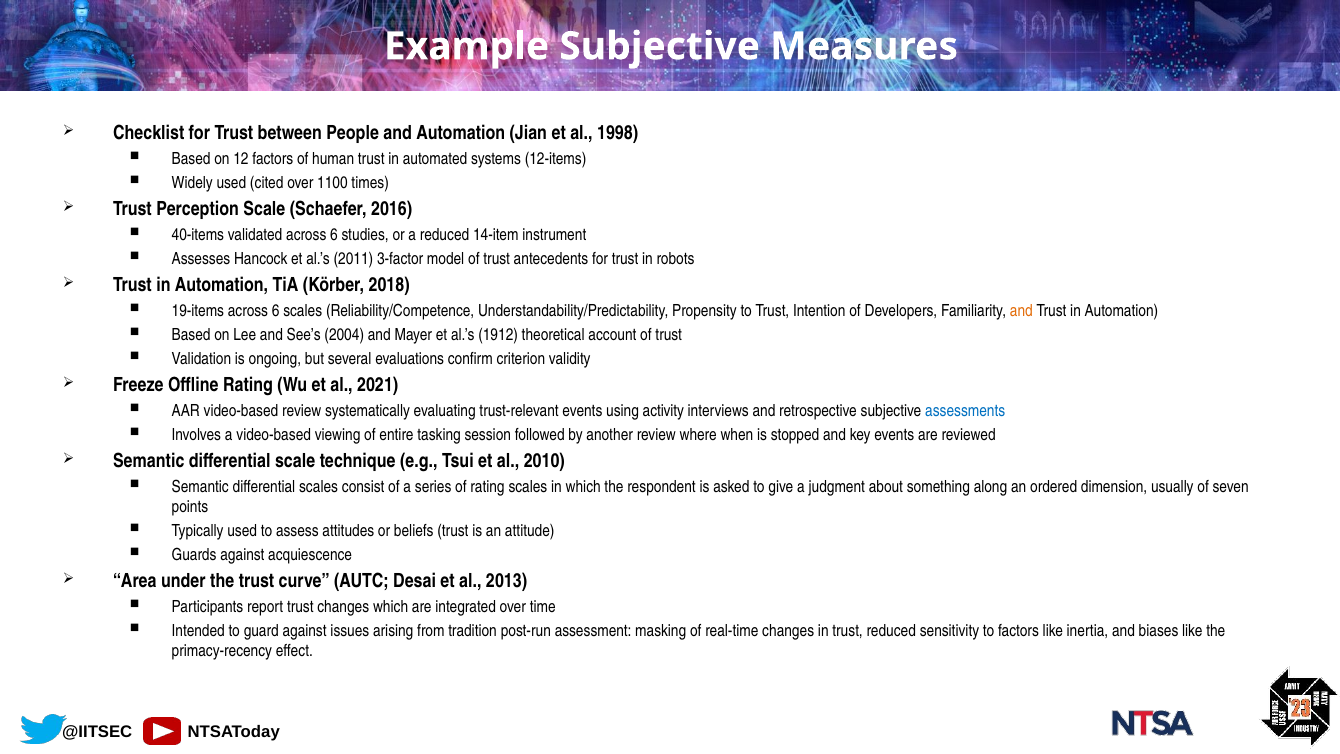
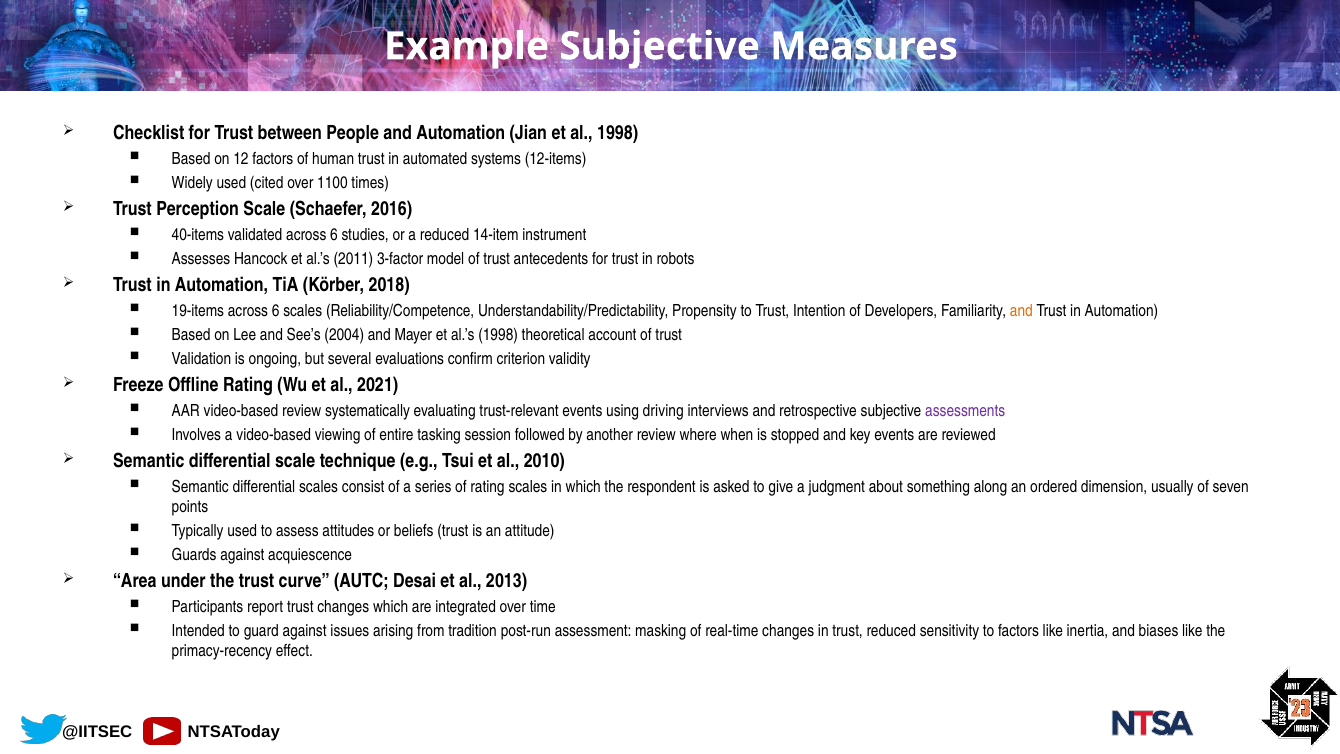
al.’s 1912: 1912 -> 1998
activity: activity -> driving
assessments colour: blue -> purple
